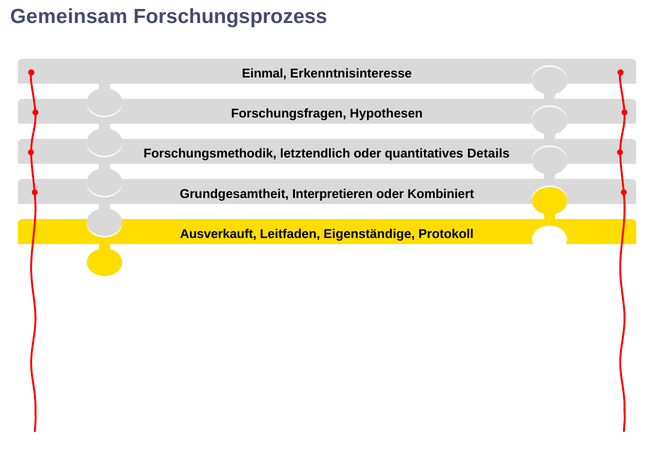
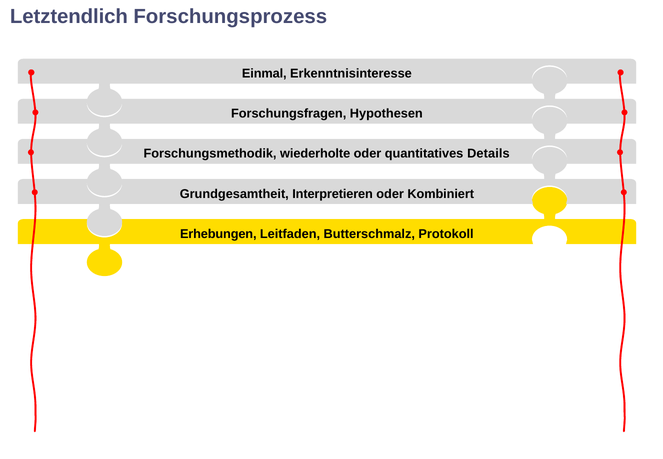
Gemeinsam: Gemeinsam -> Letztendlich
letztendlich: letztendlich -> wiederholte
Ausverkauft: Ausverkauft -> Erhebungen
Eigenständige: Eigenständige -> Butterschmalz
